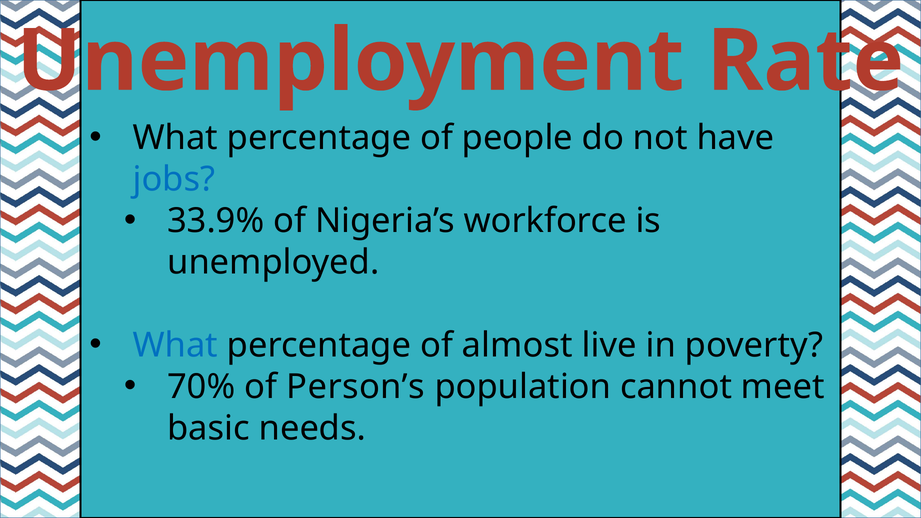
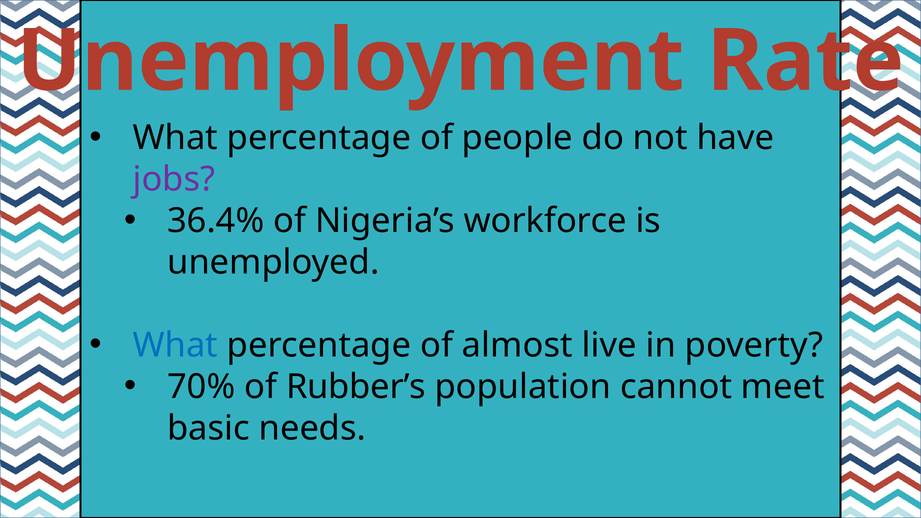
jobs colour: blue -> purple
33.9%: 33.9% -> 36.4%
Person’s: Person’s -> Rubber’s
